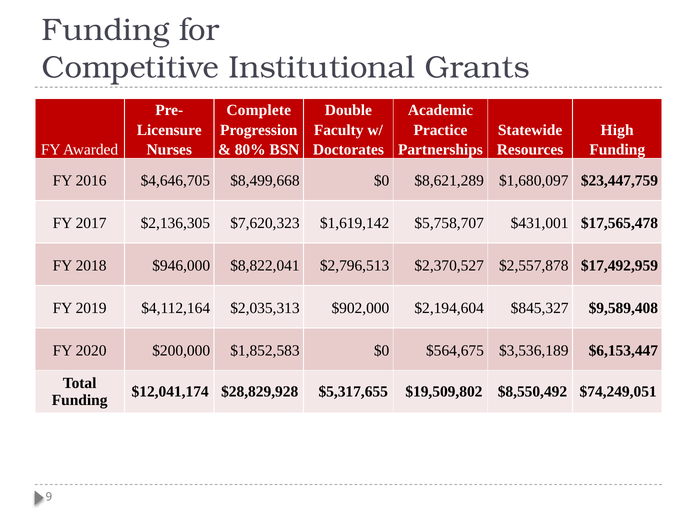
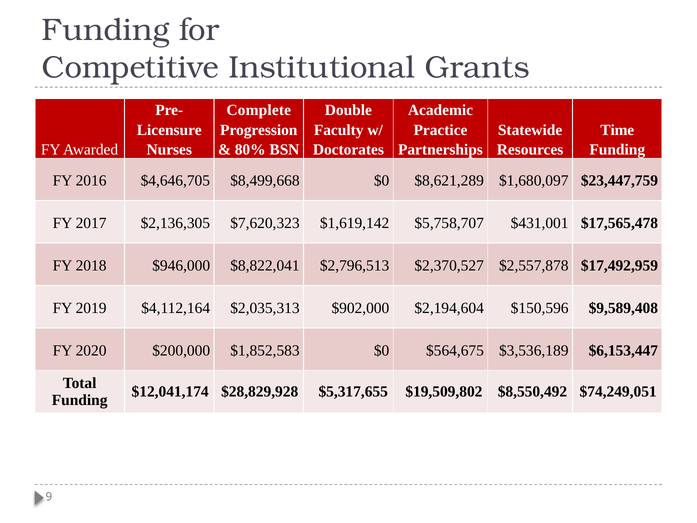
High: High -> Time
$845,327: $845,327 -> $150,596
